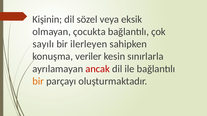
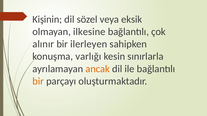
çocukta: çocukta -> ilkesine
sayılı: sayılı -> alınır
veriler: veriler -> varlığı
ancak colour: red -> orange
